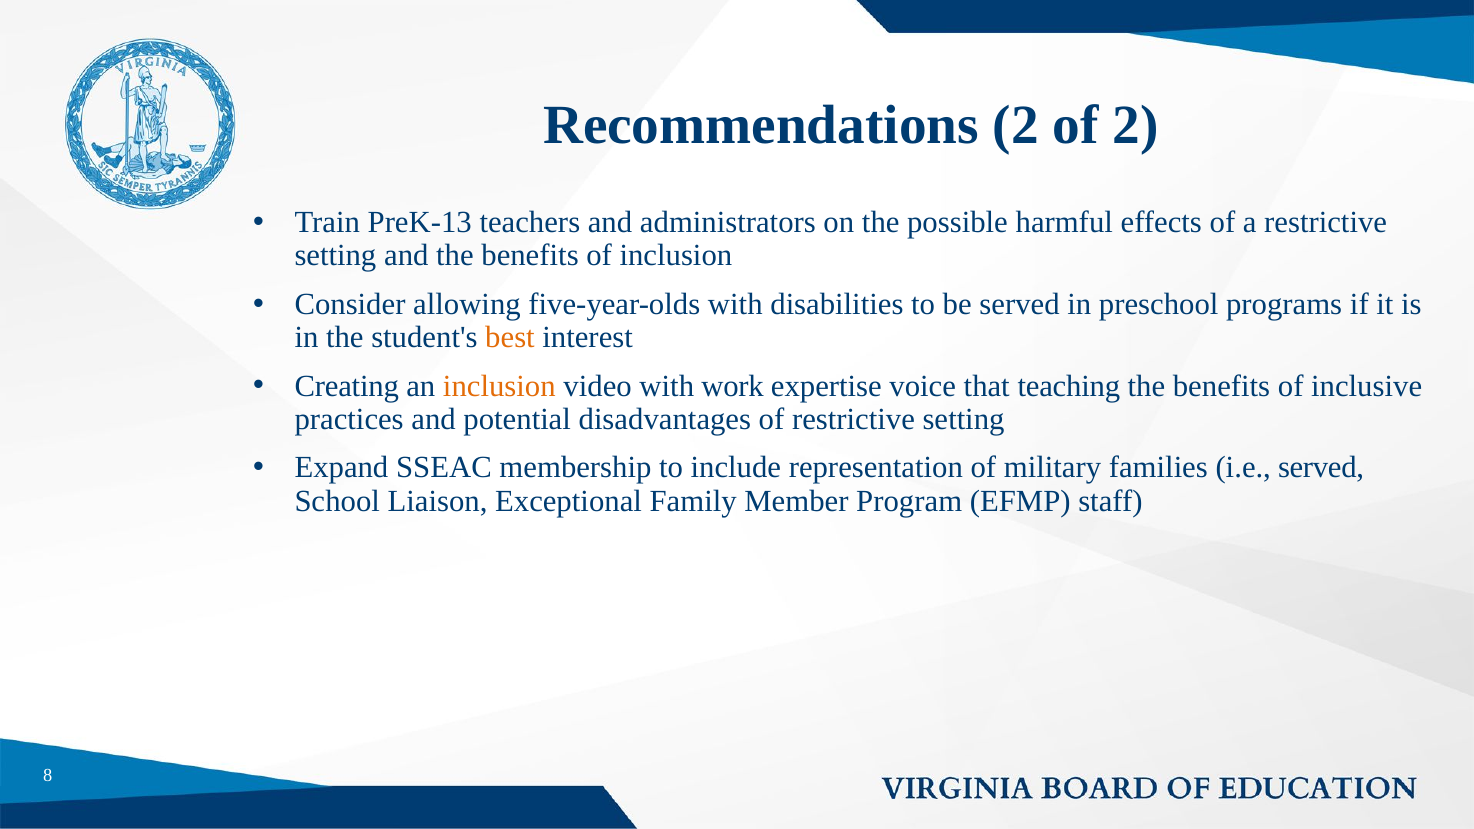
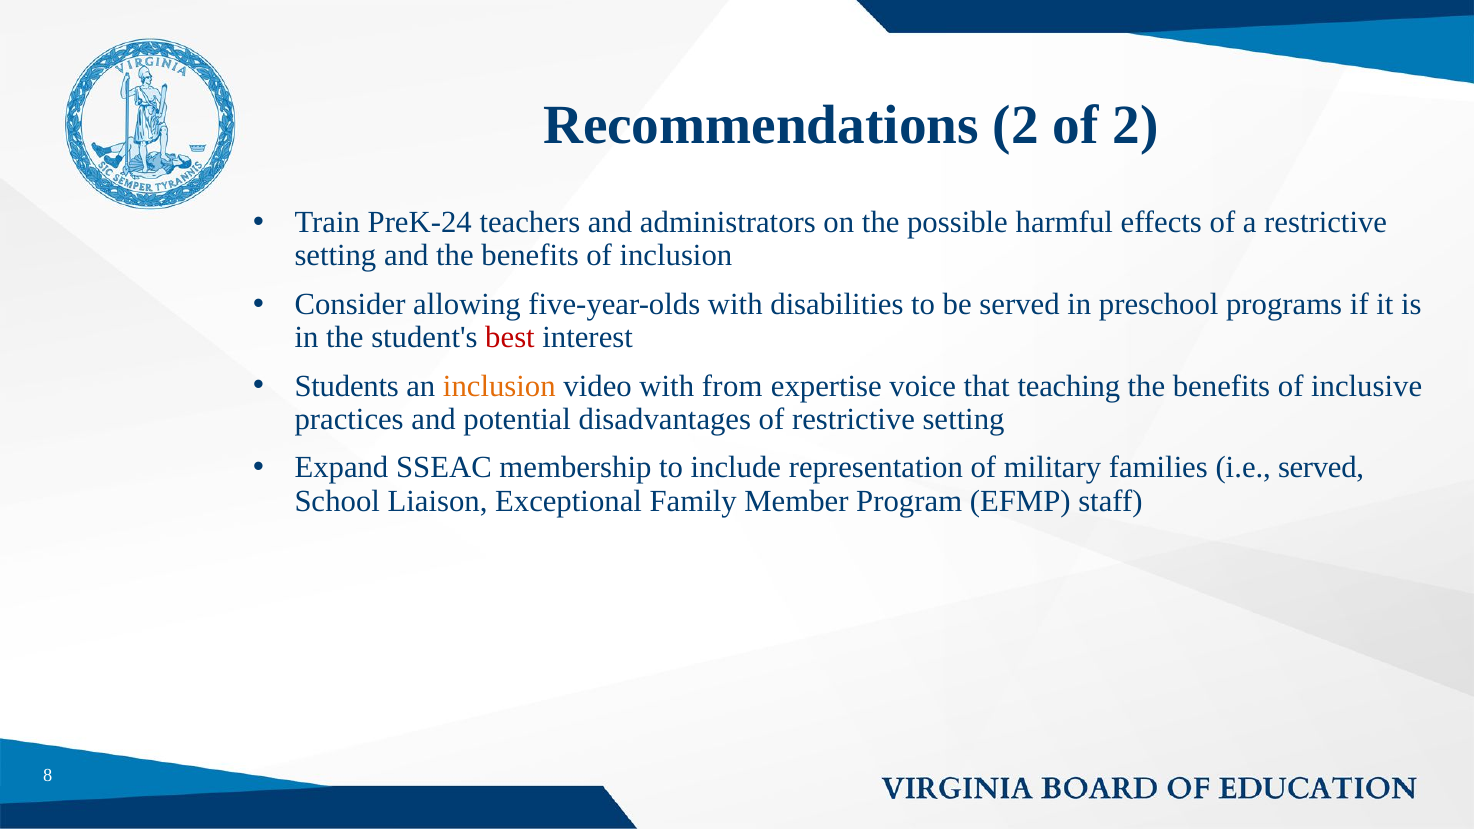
PreK-13: PreK-13 -> PreK-24
best colour: orange -> red
Creating: Creating -> Students
work: work -> from
